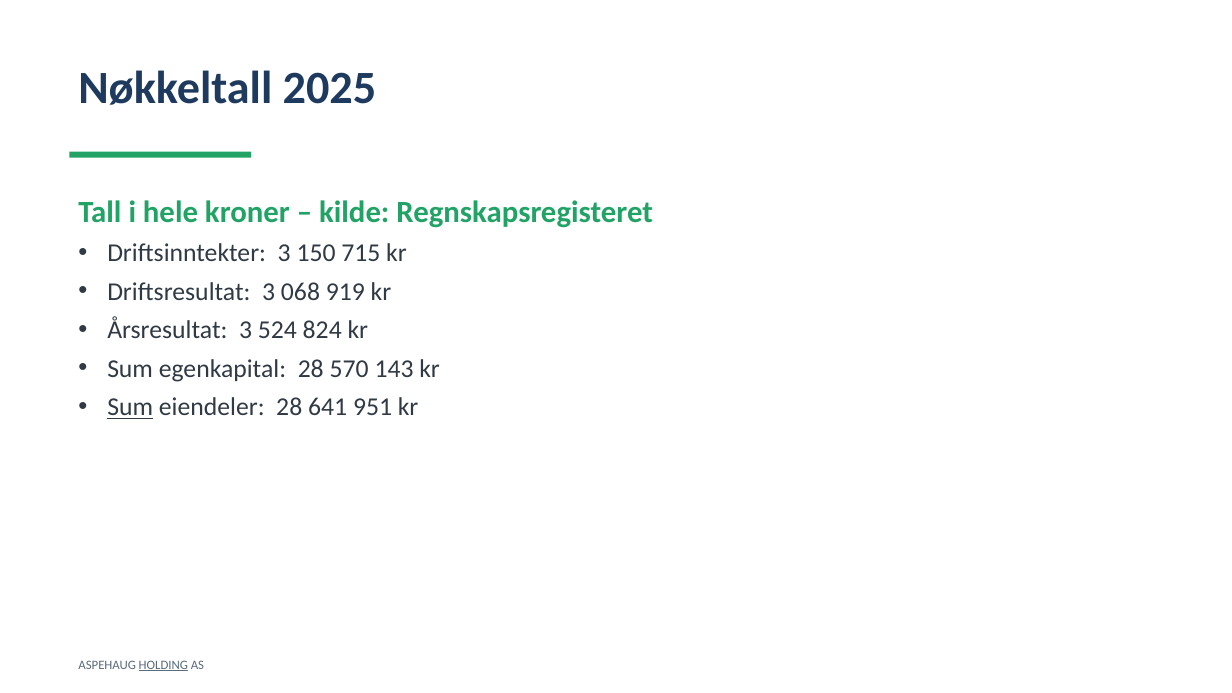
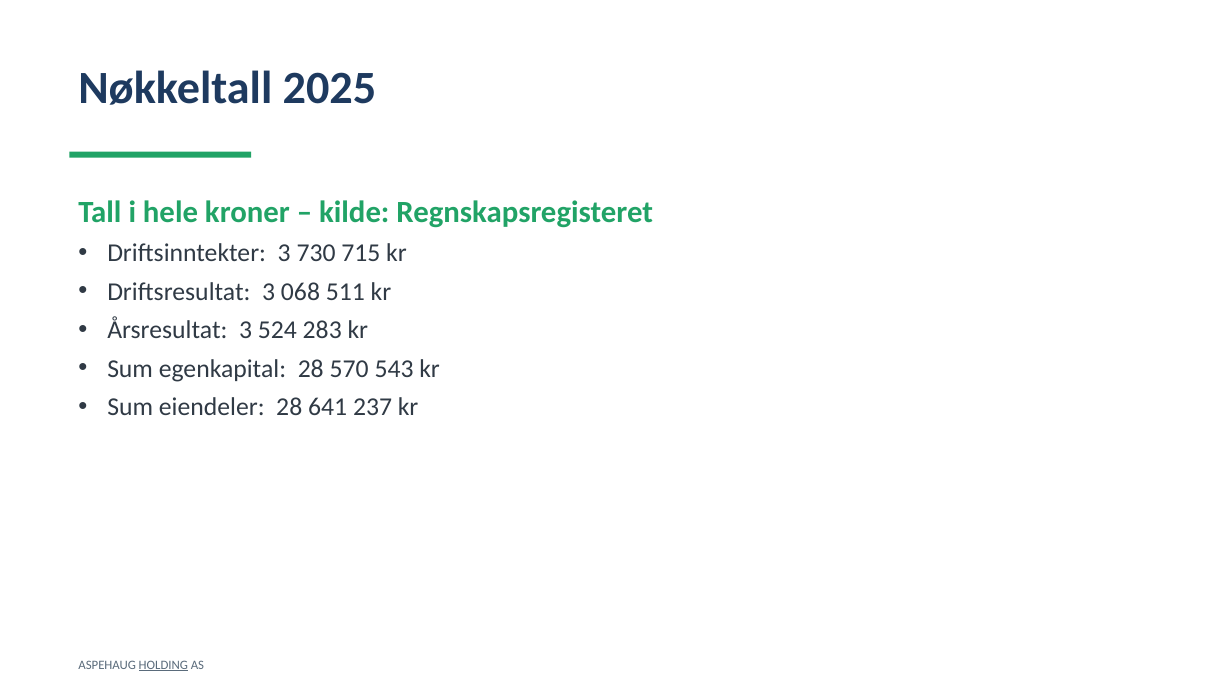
150: 150 -> 730
919: 919 -> 511
824: 824 -> 283
143: 143 -> 543
Sum at (130, 407) underline: present -> none
951: 951 -> 237
